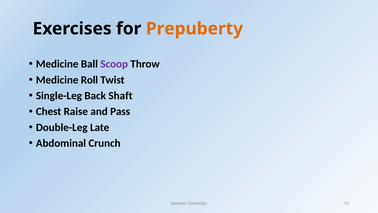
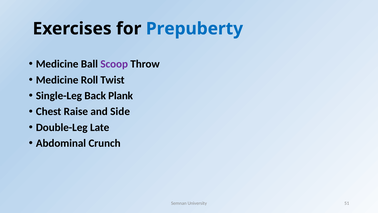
Prepuberty colour: orange -> blue
Shaft: Shaft -> Plank
Pass: Pass -> Side
